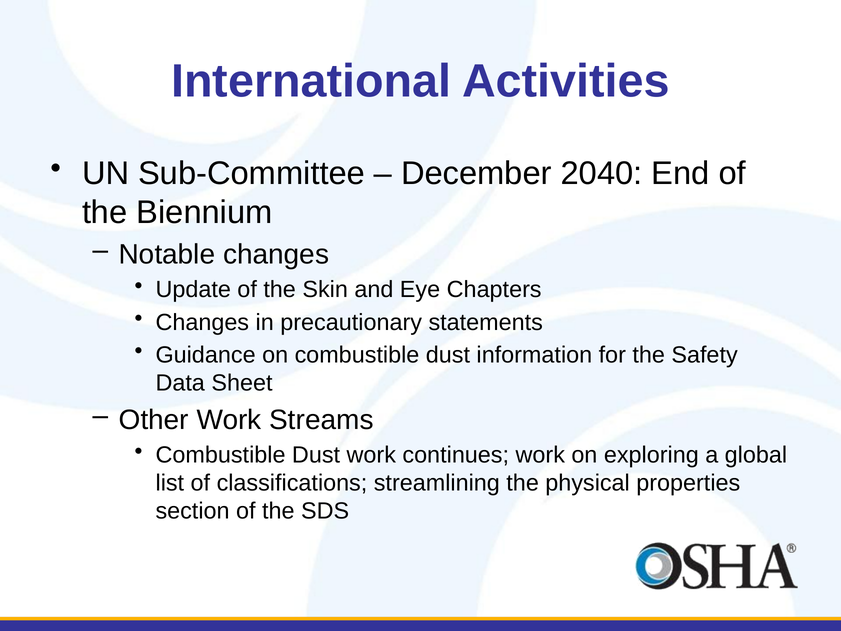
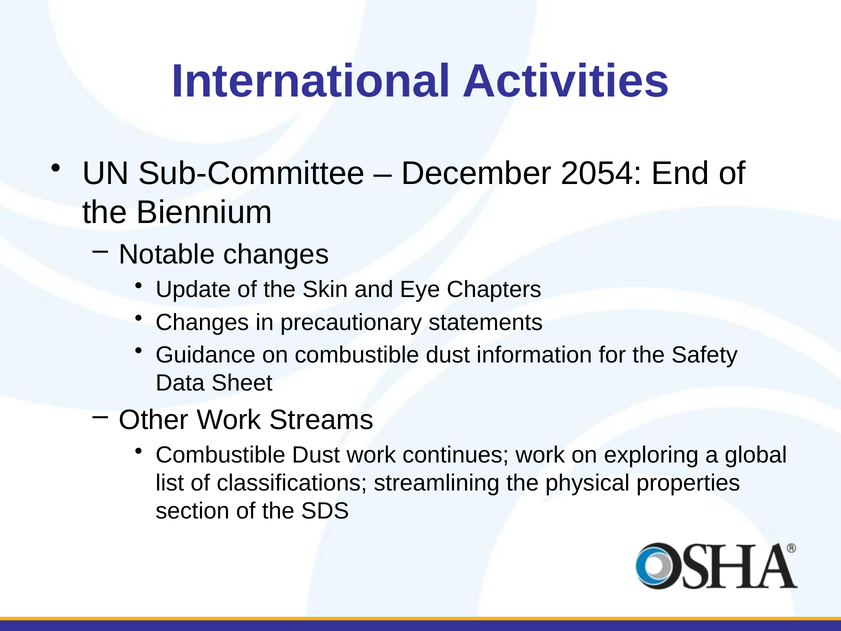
2040: 2040 -> 2054
